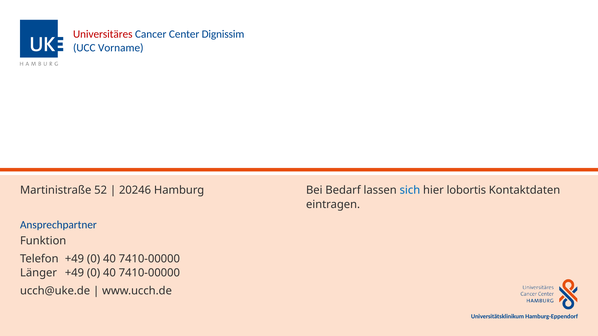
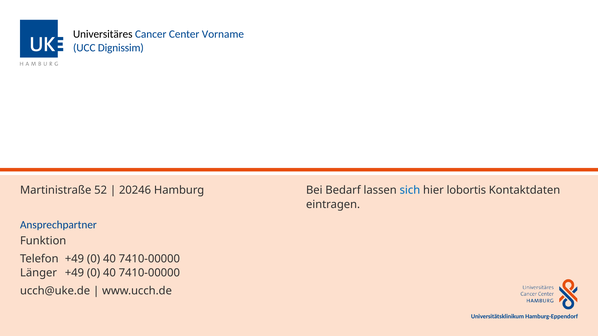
Universitäres colour: red -> black
Dignissim: Dignissim -> Vorname
Vorname: Vorname -> Dignissim
